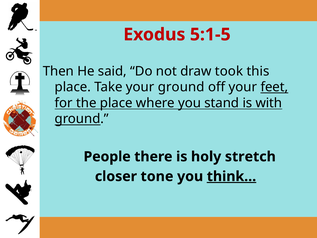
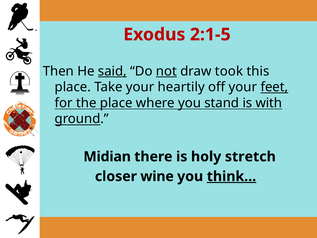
5:1-5: 5:1-5 -> 2:1-5
said underline: none -> present
not underline: none -> present
your ground: ground -> heartily
People: People -> Midian
tone: tone -> wine
